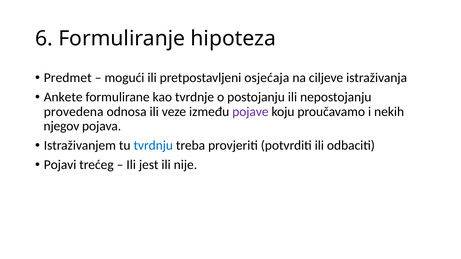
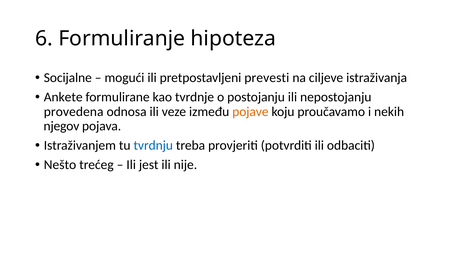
Predmet: Predmet -> Socijalne
osjećaja: osjećaja -> prevesti
pojave colour: purple -> orange
Pojavi: Pojavi -> Nešto
